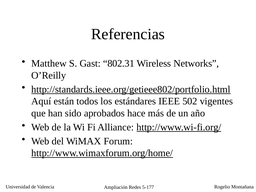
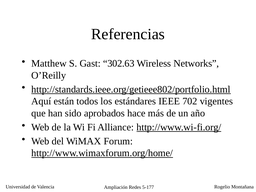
802.31: 802.31 -> 302.63
502: 502 -> 702
